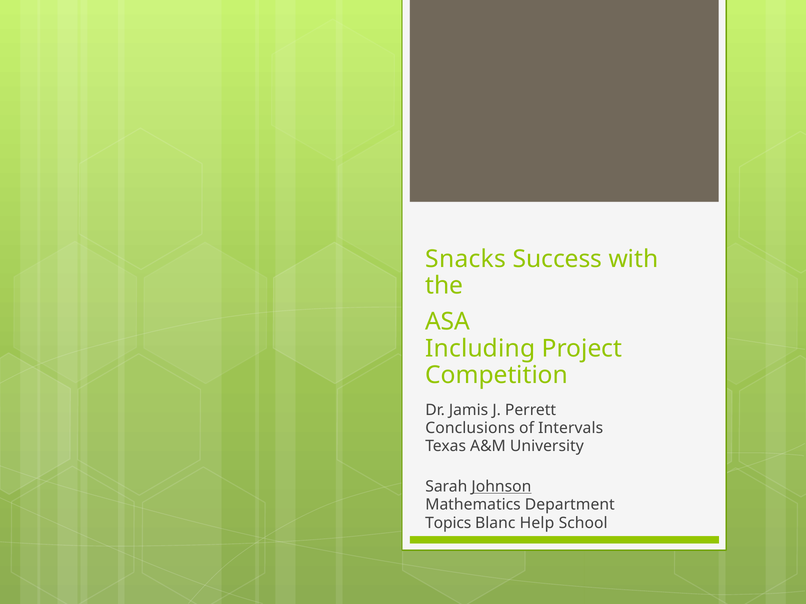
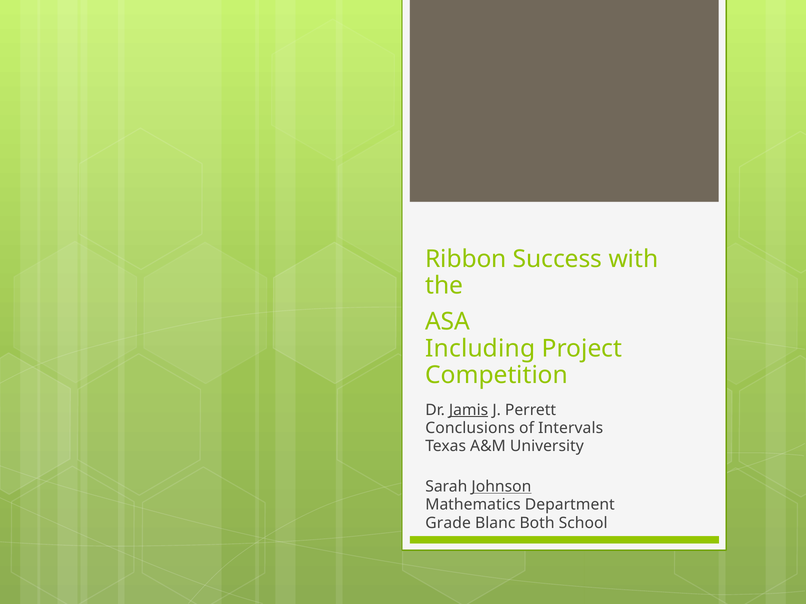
Snacks: Snacks -> Ribbon
Jamis underline: none -> present
Topics: Topics -> Grade
Help: Help -> Both
